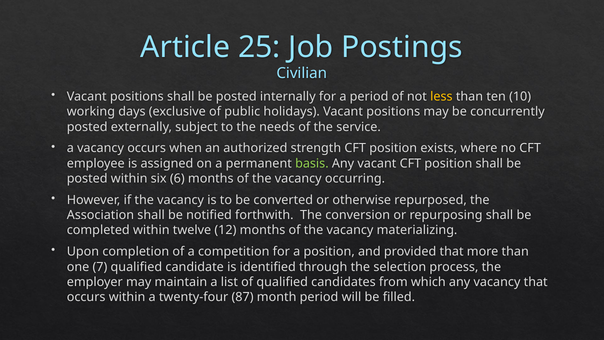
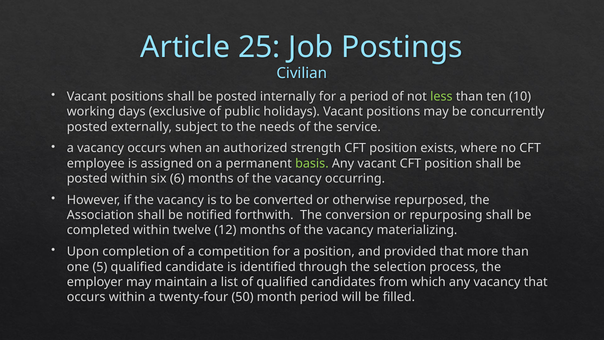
less colour: yellow -> light green
7: 7 -> 5
87: 87 -> 50
